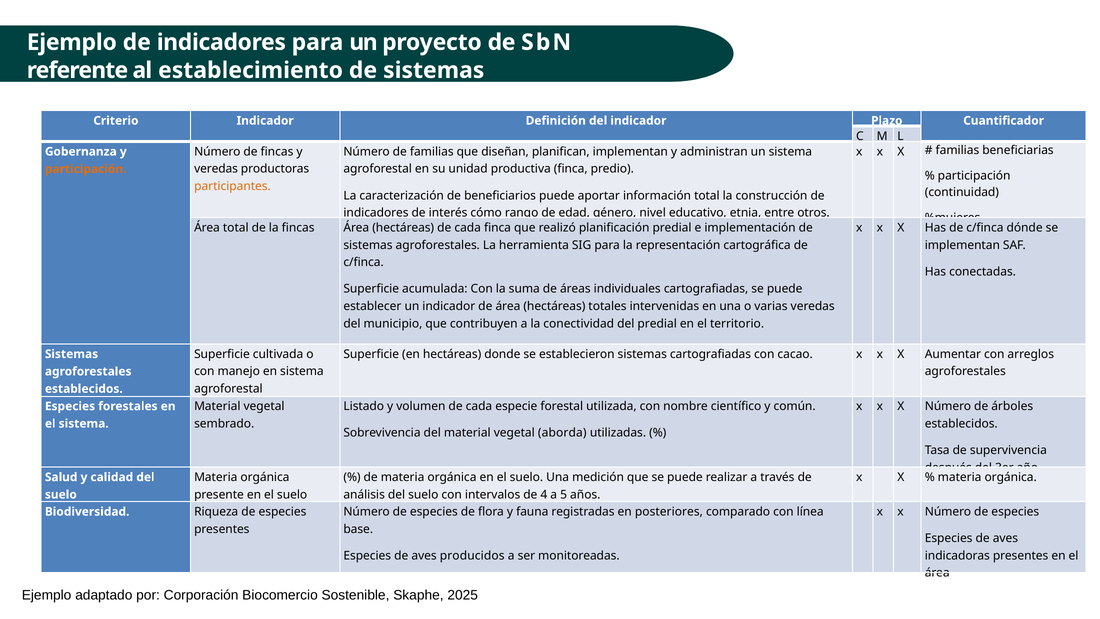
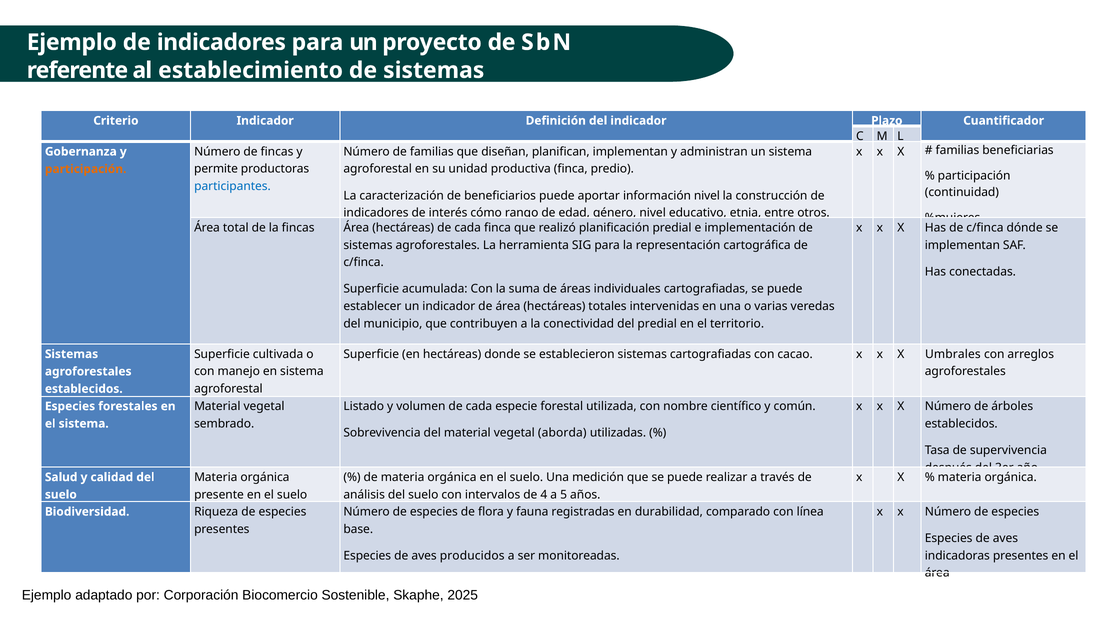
veredas at (216, 169): veredas -> permite
participantes colour: orange -> blue
información total: total -> nivel
Aumentar: Aumentar -> Umbrales
posteriores: posteriores -> durabilidad
